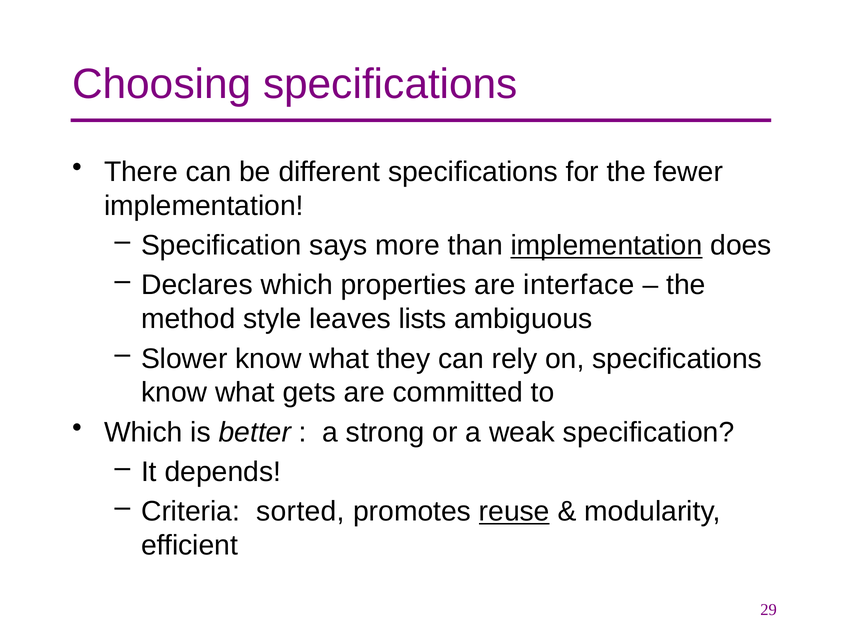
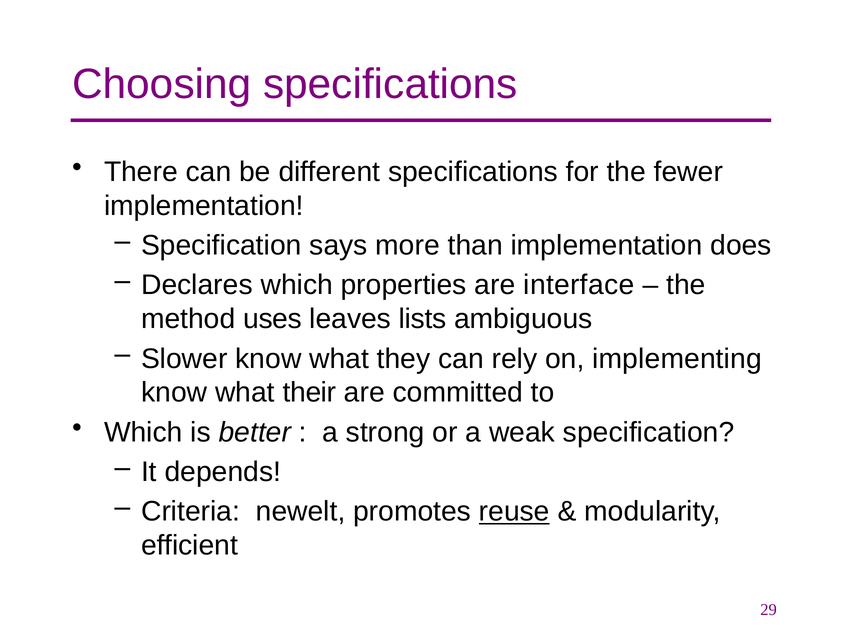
implementation at (607, 245) underline: present -> none
style: style -> uses
on specifications: specifications -> implementing
gets: gets -> their
sorted: sorted -> newelt
